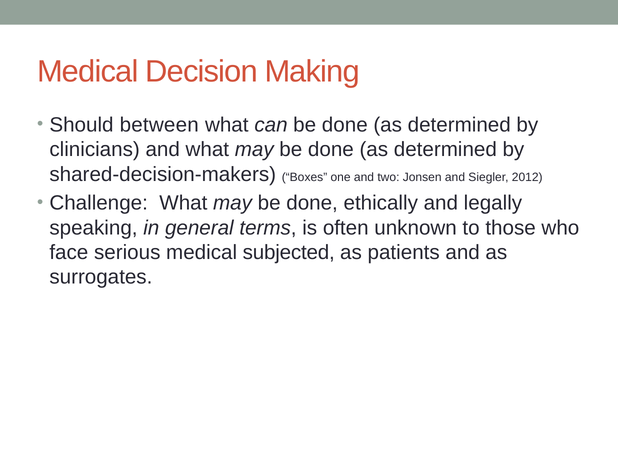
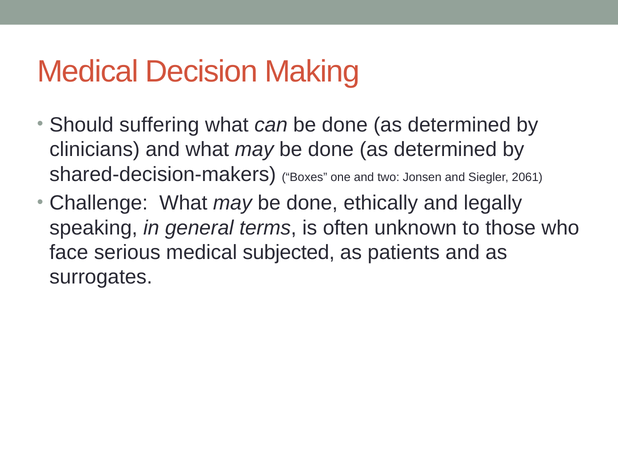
between: between -> suffering
2012: 2012 -> 2061
